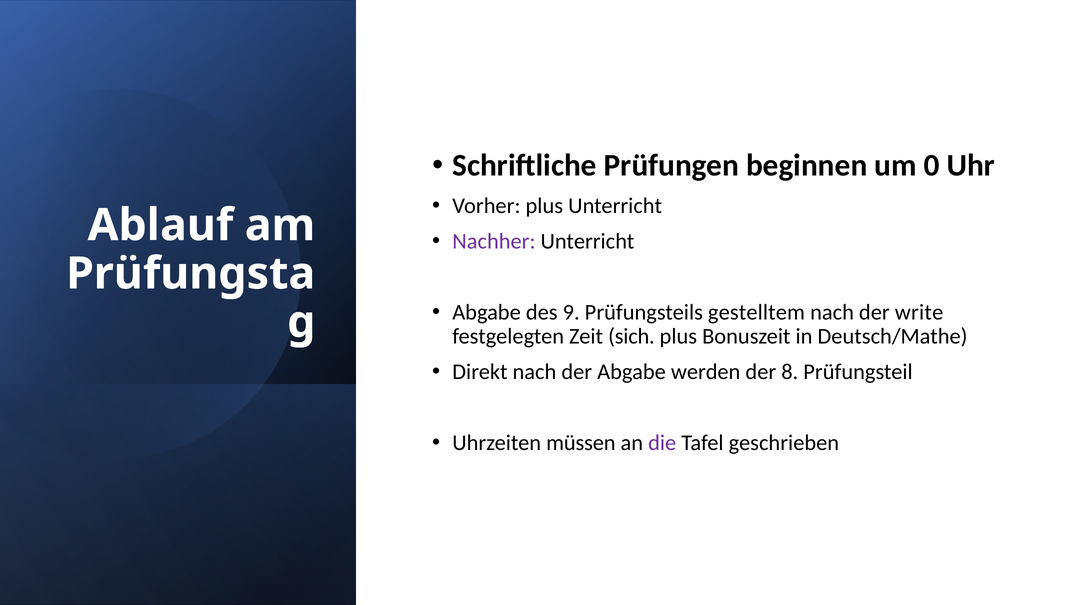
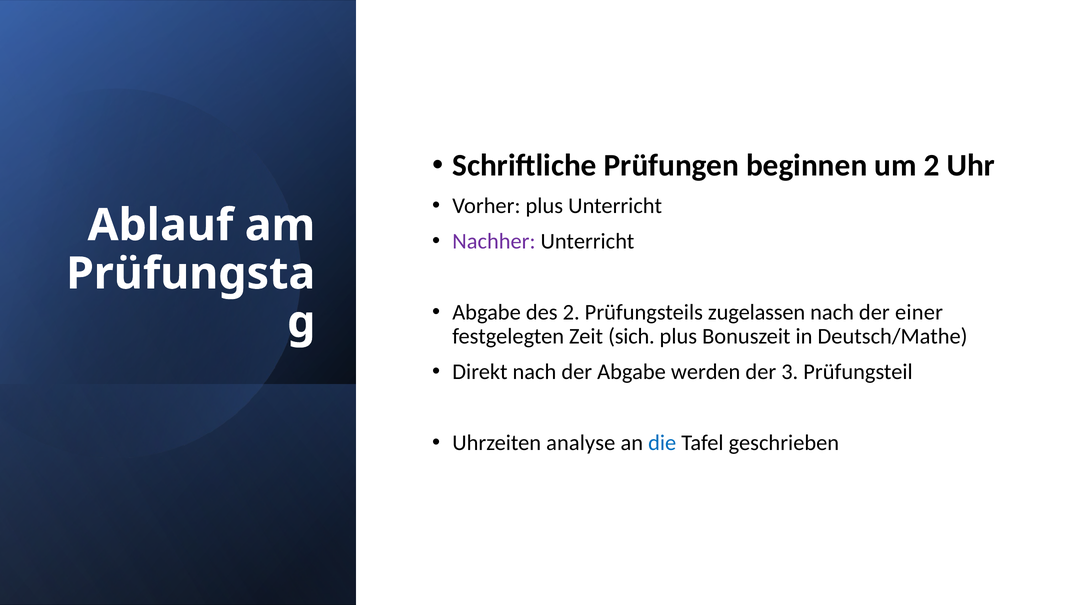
um 0: 0 -> 2
des 9: 9 -> 2
gestelltem: gestelltem -> zugelassen
write: write -> einer
8: 8 -> 3
müssen: müssen -> analyse
die colour: purple -> blue
